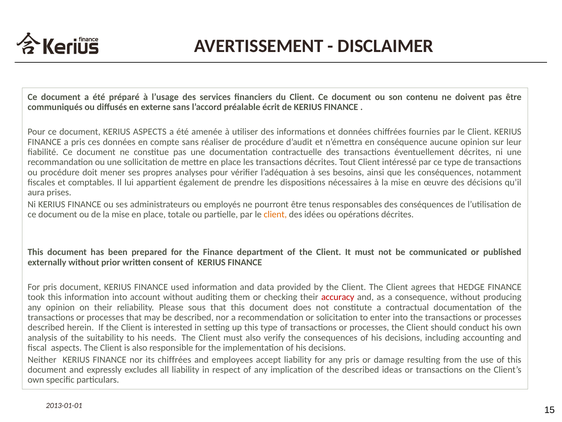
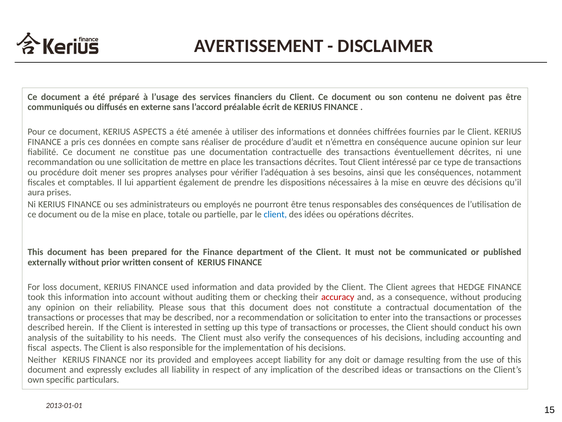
client at (275, 214) colour: orange -> blue
For pris: pris -> loss
its chiffrées: chiffrées -> provided
any pris: pris -> doit
